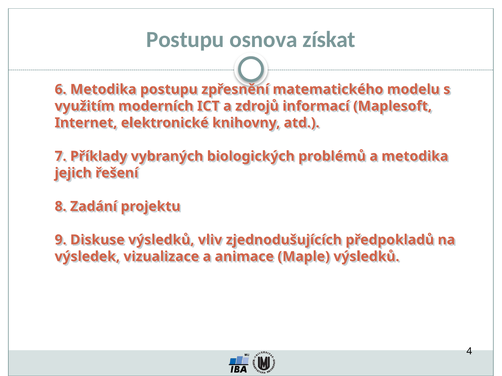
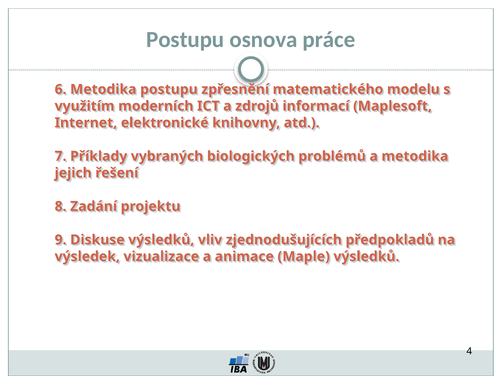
získat: získat -> práce
